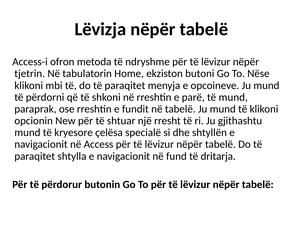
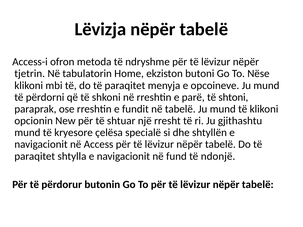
të mund: mund -> shtoni
dritarja: dritarja -> ndonjë
